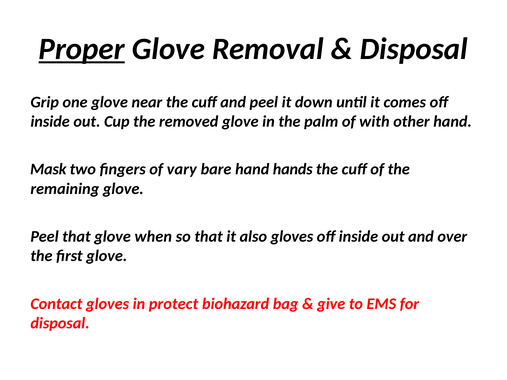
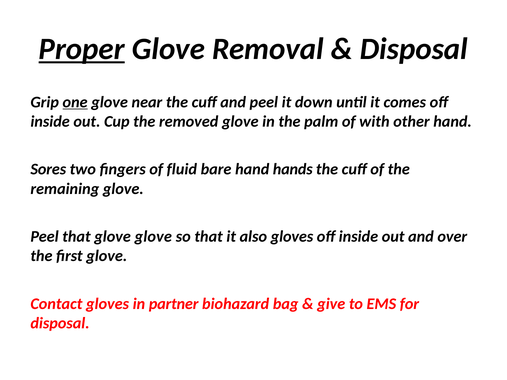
one underline: none -> present
Mask: Mask -> Sores
vary: vary -> fluid
glove when: when -> glove
protect: protect -> partner
